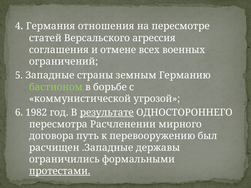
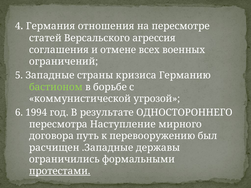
земным: земным -> кризиса
1982: 1982 -> 1994
результате underline: present -> none
Расчленении: Расчленении -> Наступление
